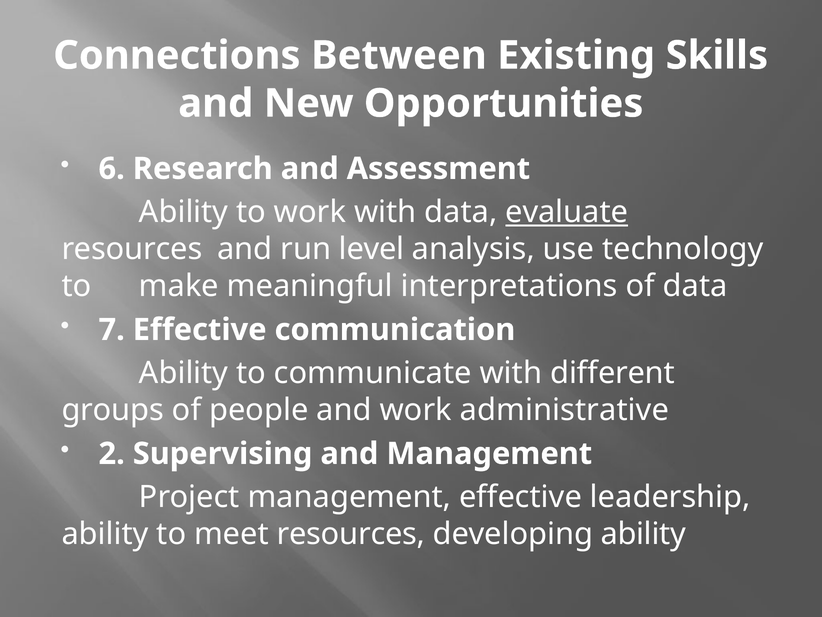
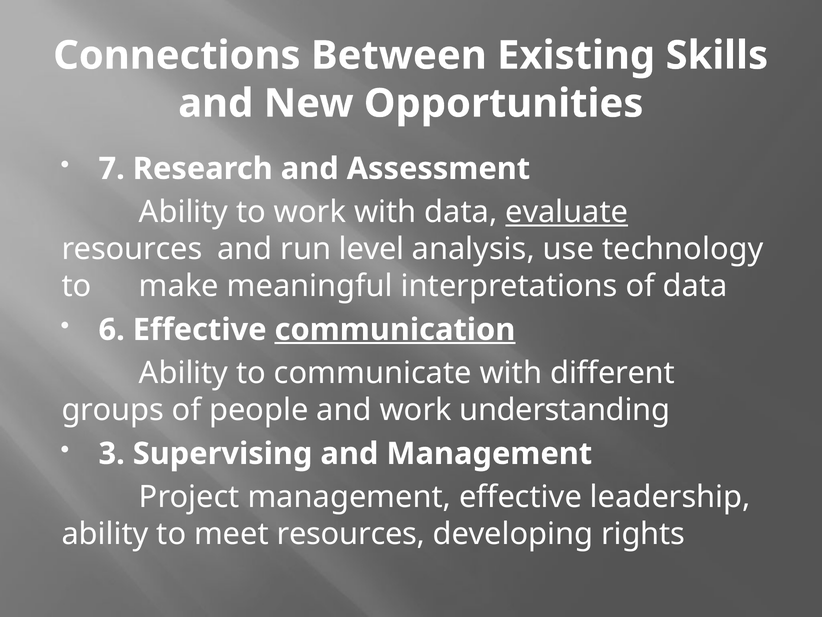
6: 6 -> 7
7: 7 -> 6
communication underline: none -> present
administrative: administrative -> understanding
2: 2 -> 3
developing ability: ability -> rights
